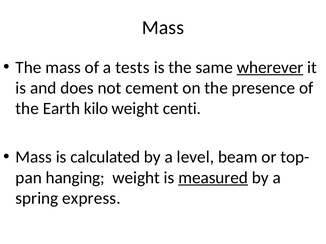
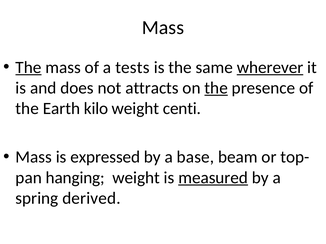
The at (28, 67) underline: none -> present
cement: cement -> attracts
the at (216, 88) underline: none -> present
calculated: calculated -> expressed
level: level -> base
express: express -> derived
